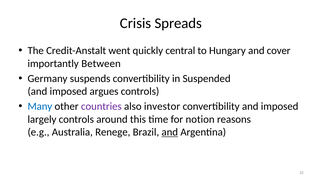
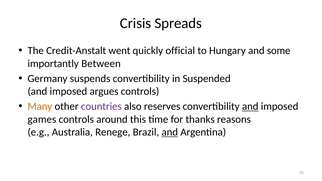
central: central -> official
cover: cover -> some
Many colour: blue -> orange
investor: investor -> reserves
and at (250, 106) underline: none -> present
largely: largely -> games
notion: notion -> thanks
